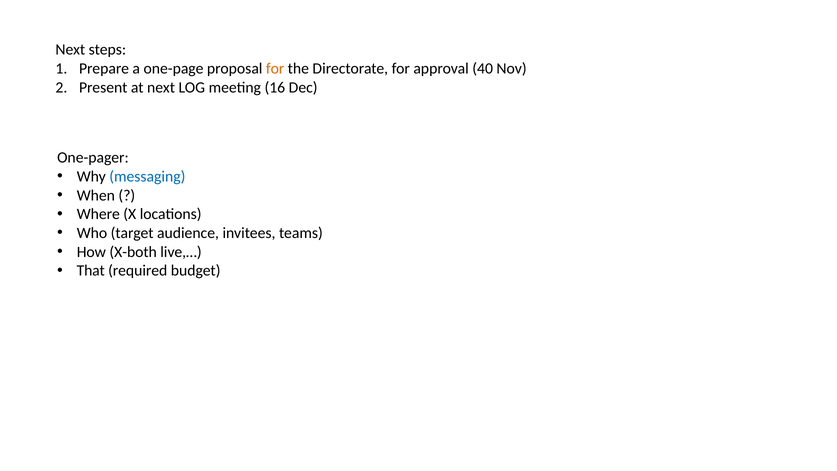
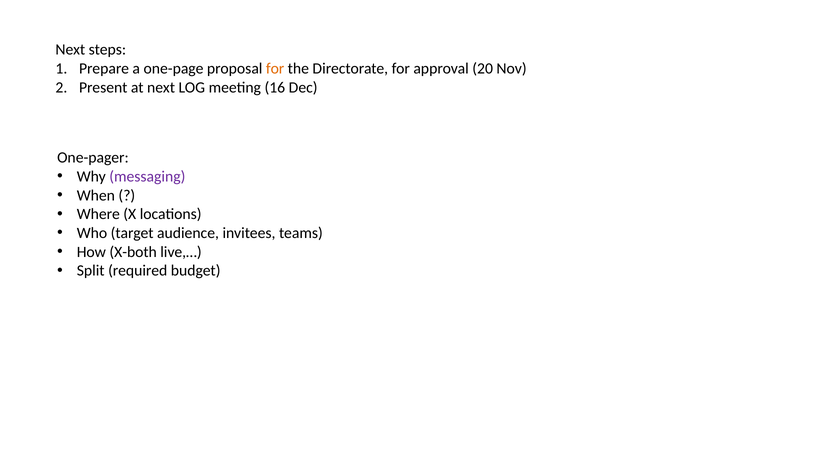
40: 40 -> 20
messaging colour: blue -> purple
That: That -> Split
